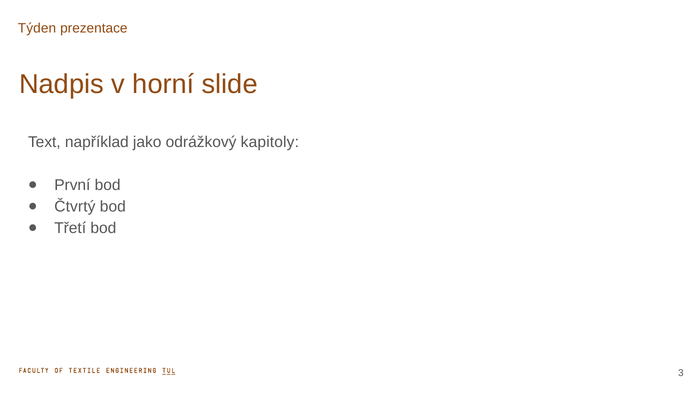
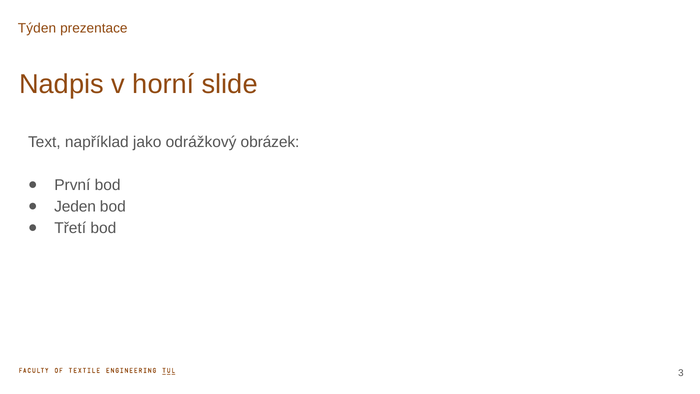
kapitoly: kapitoly -> obrázek
Čtvrtý: Čtvrtý -> Jeden
